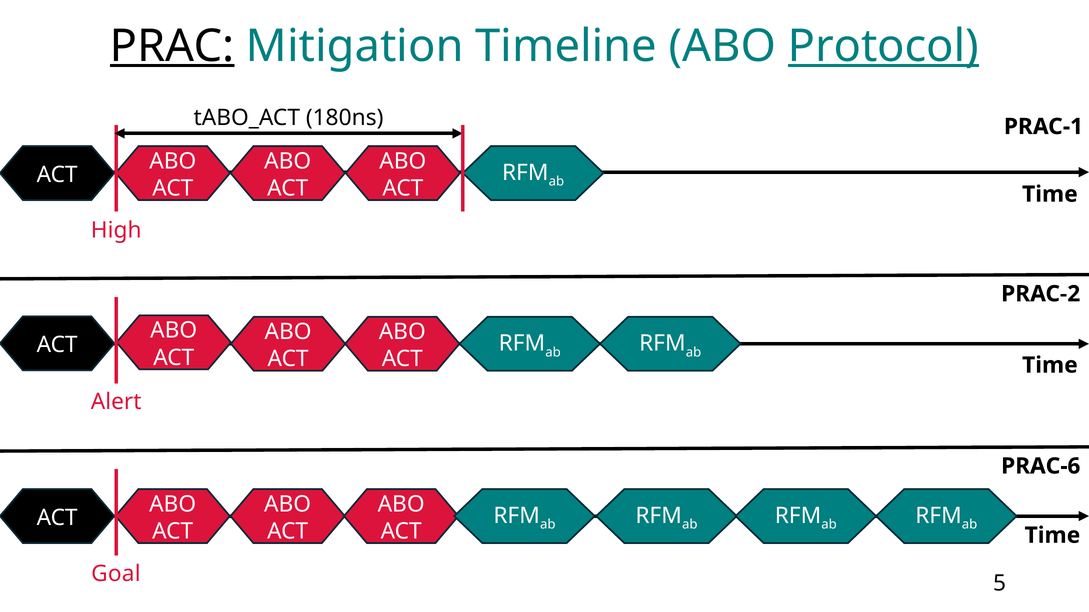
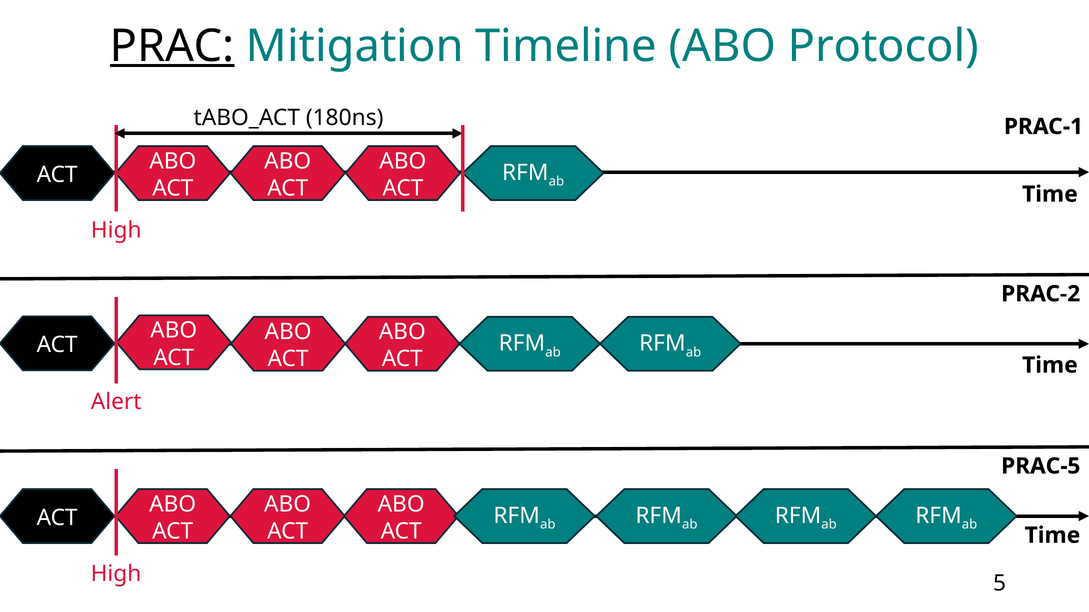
Protocol underline: present -> none
PRAC-6: PRAC-6 -> PRAC-5
Goal at (116, 574): Goal -> High
